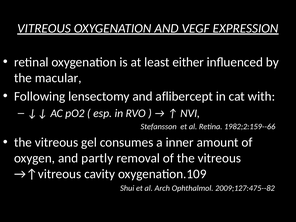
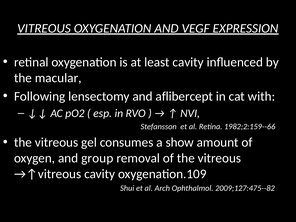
least either: either -> cavity
inner: inner -> show
partly: partly -> group
